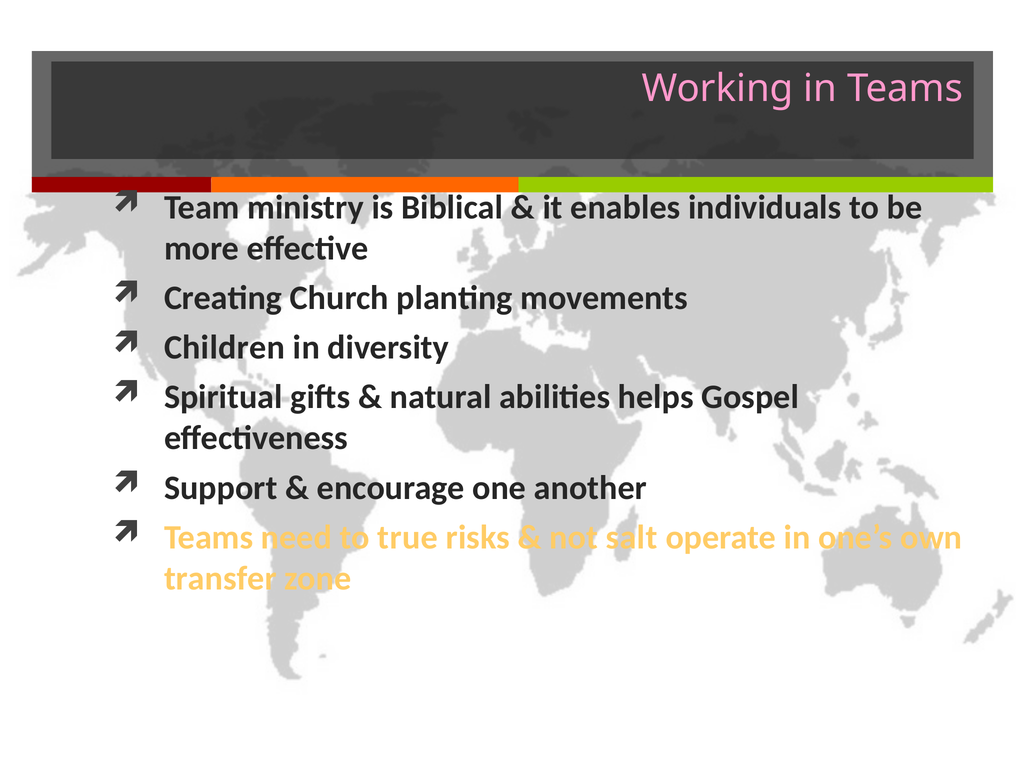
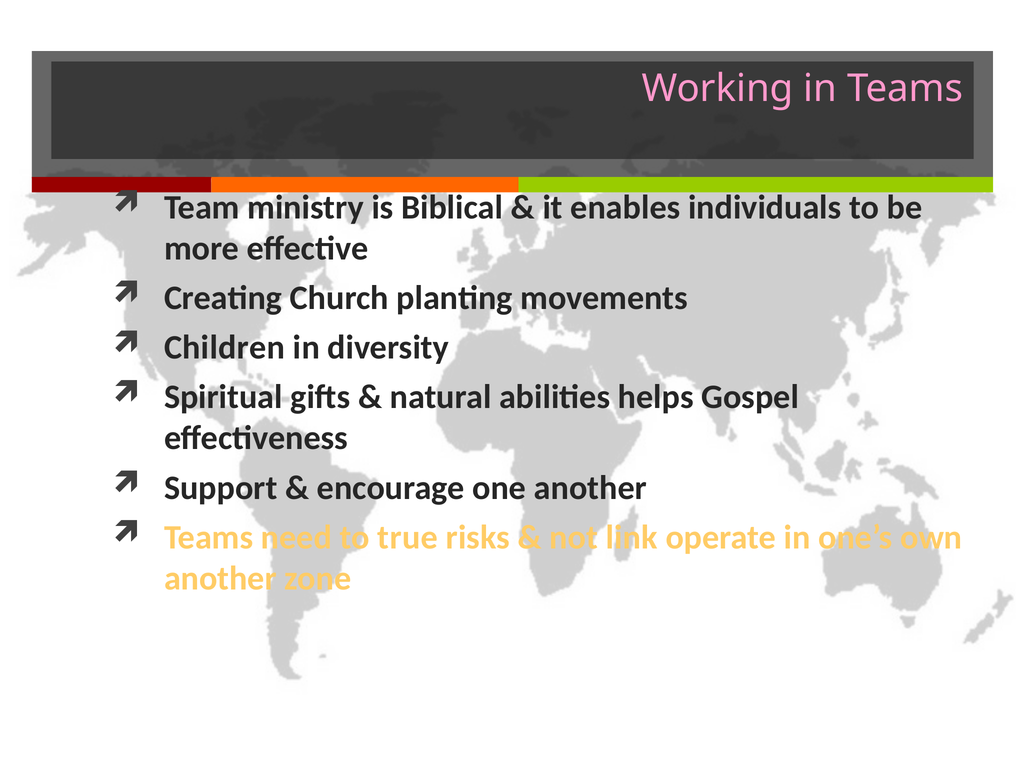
salt: salt -> link
transfer at (220, 578): transfer -> another
